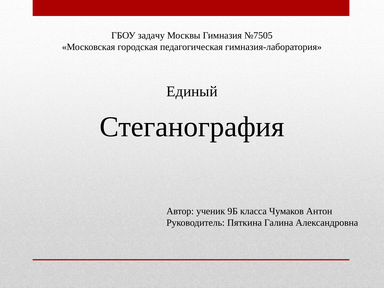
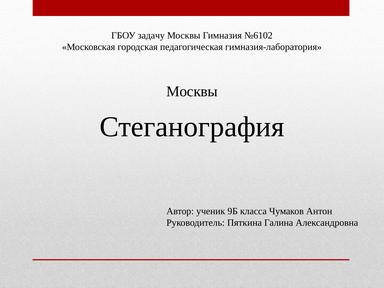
№7505: №7505 -> №6102
Единый at (192, 91): Единый -> Москвы
